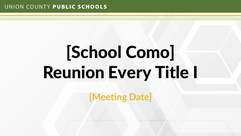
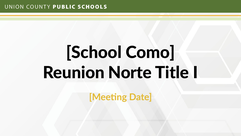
Every: Every -> Norte
